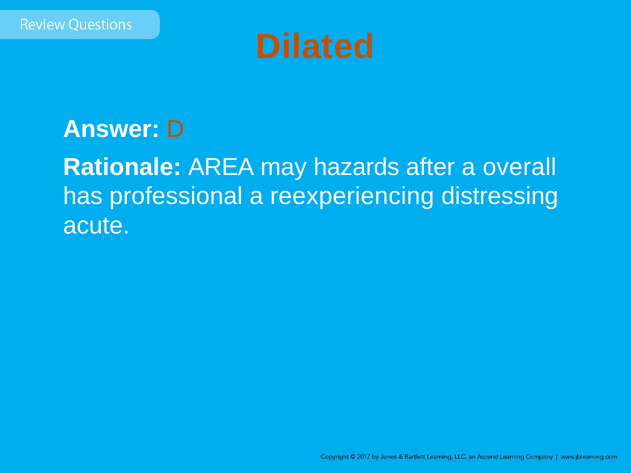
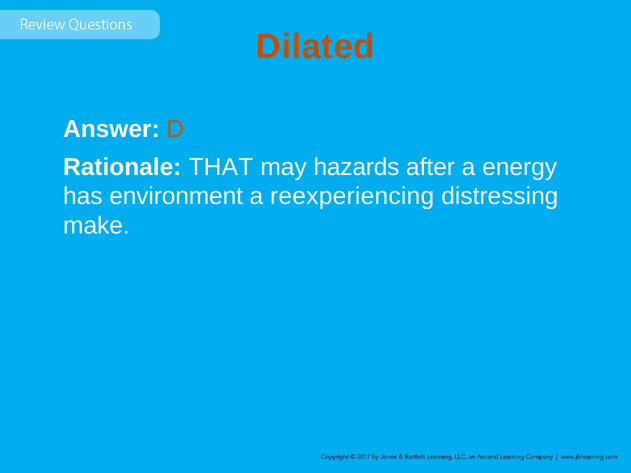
AREA: AREA -> THAT
overall: overall -> energy
professional: professional -> environment
acute: acute -> make
